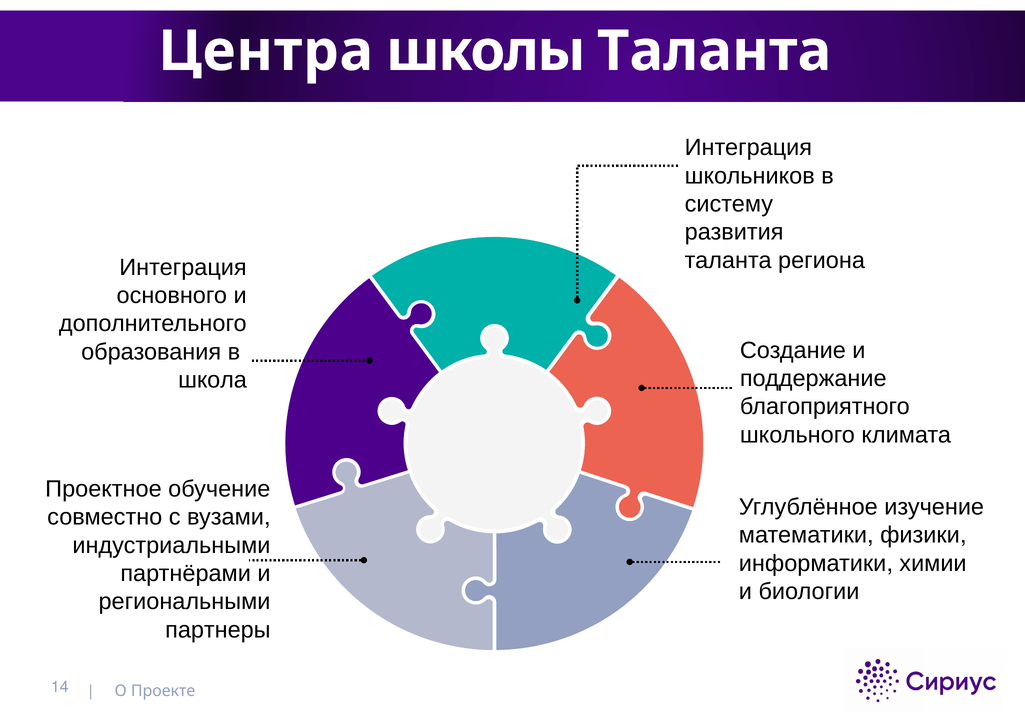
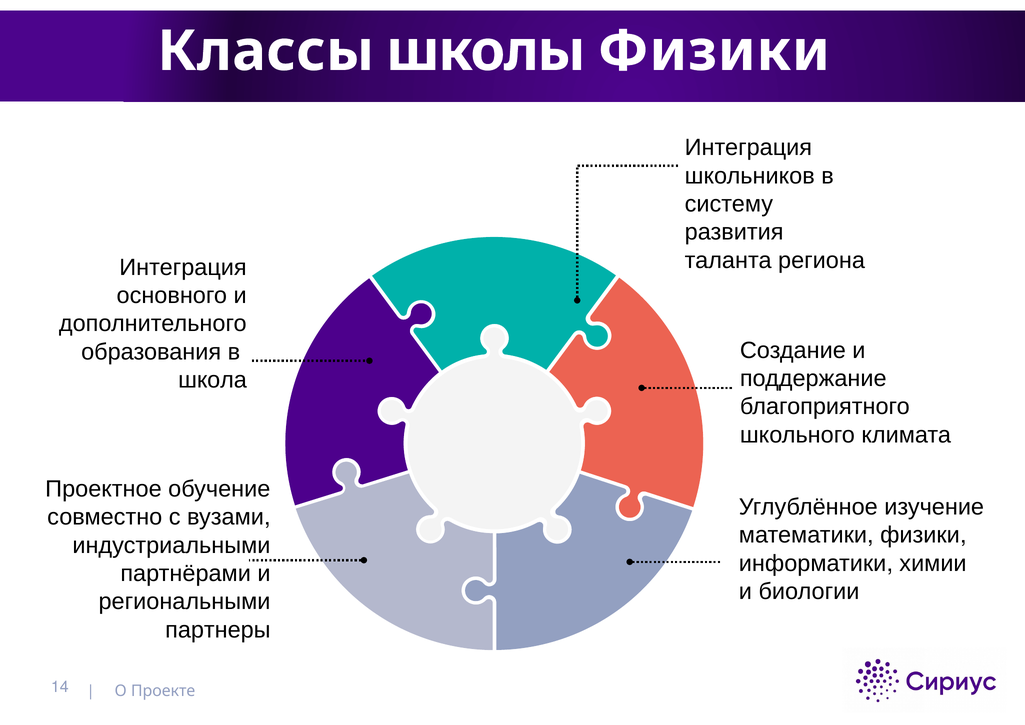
Центра: Центра -> Классы
школы Таланта: Таланта -> Физики
